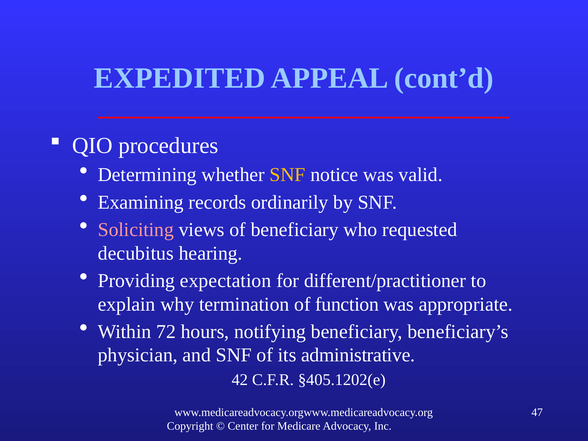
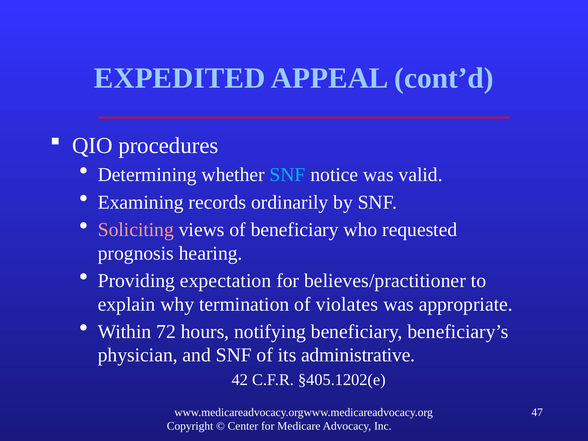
SNF at (288, 175) colour: yellow -> light blue
decubitus: decubitus -> prognosis
different/practitioner: different/practitioner -> believes/practitioner
function: function -> violates
